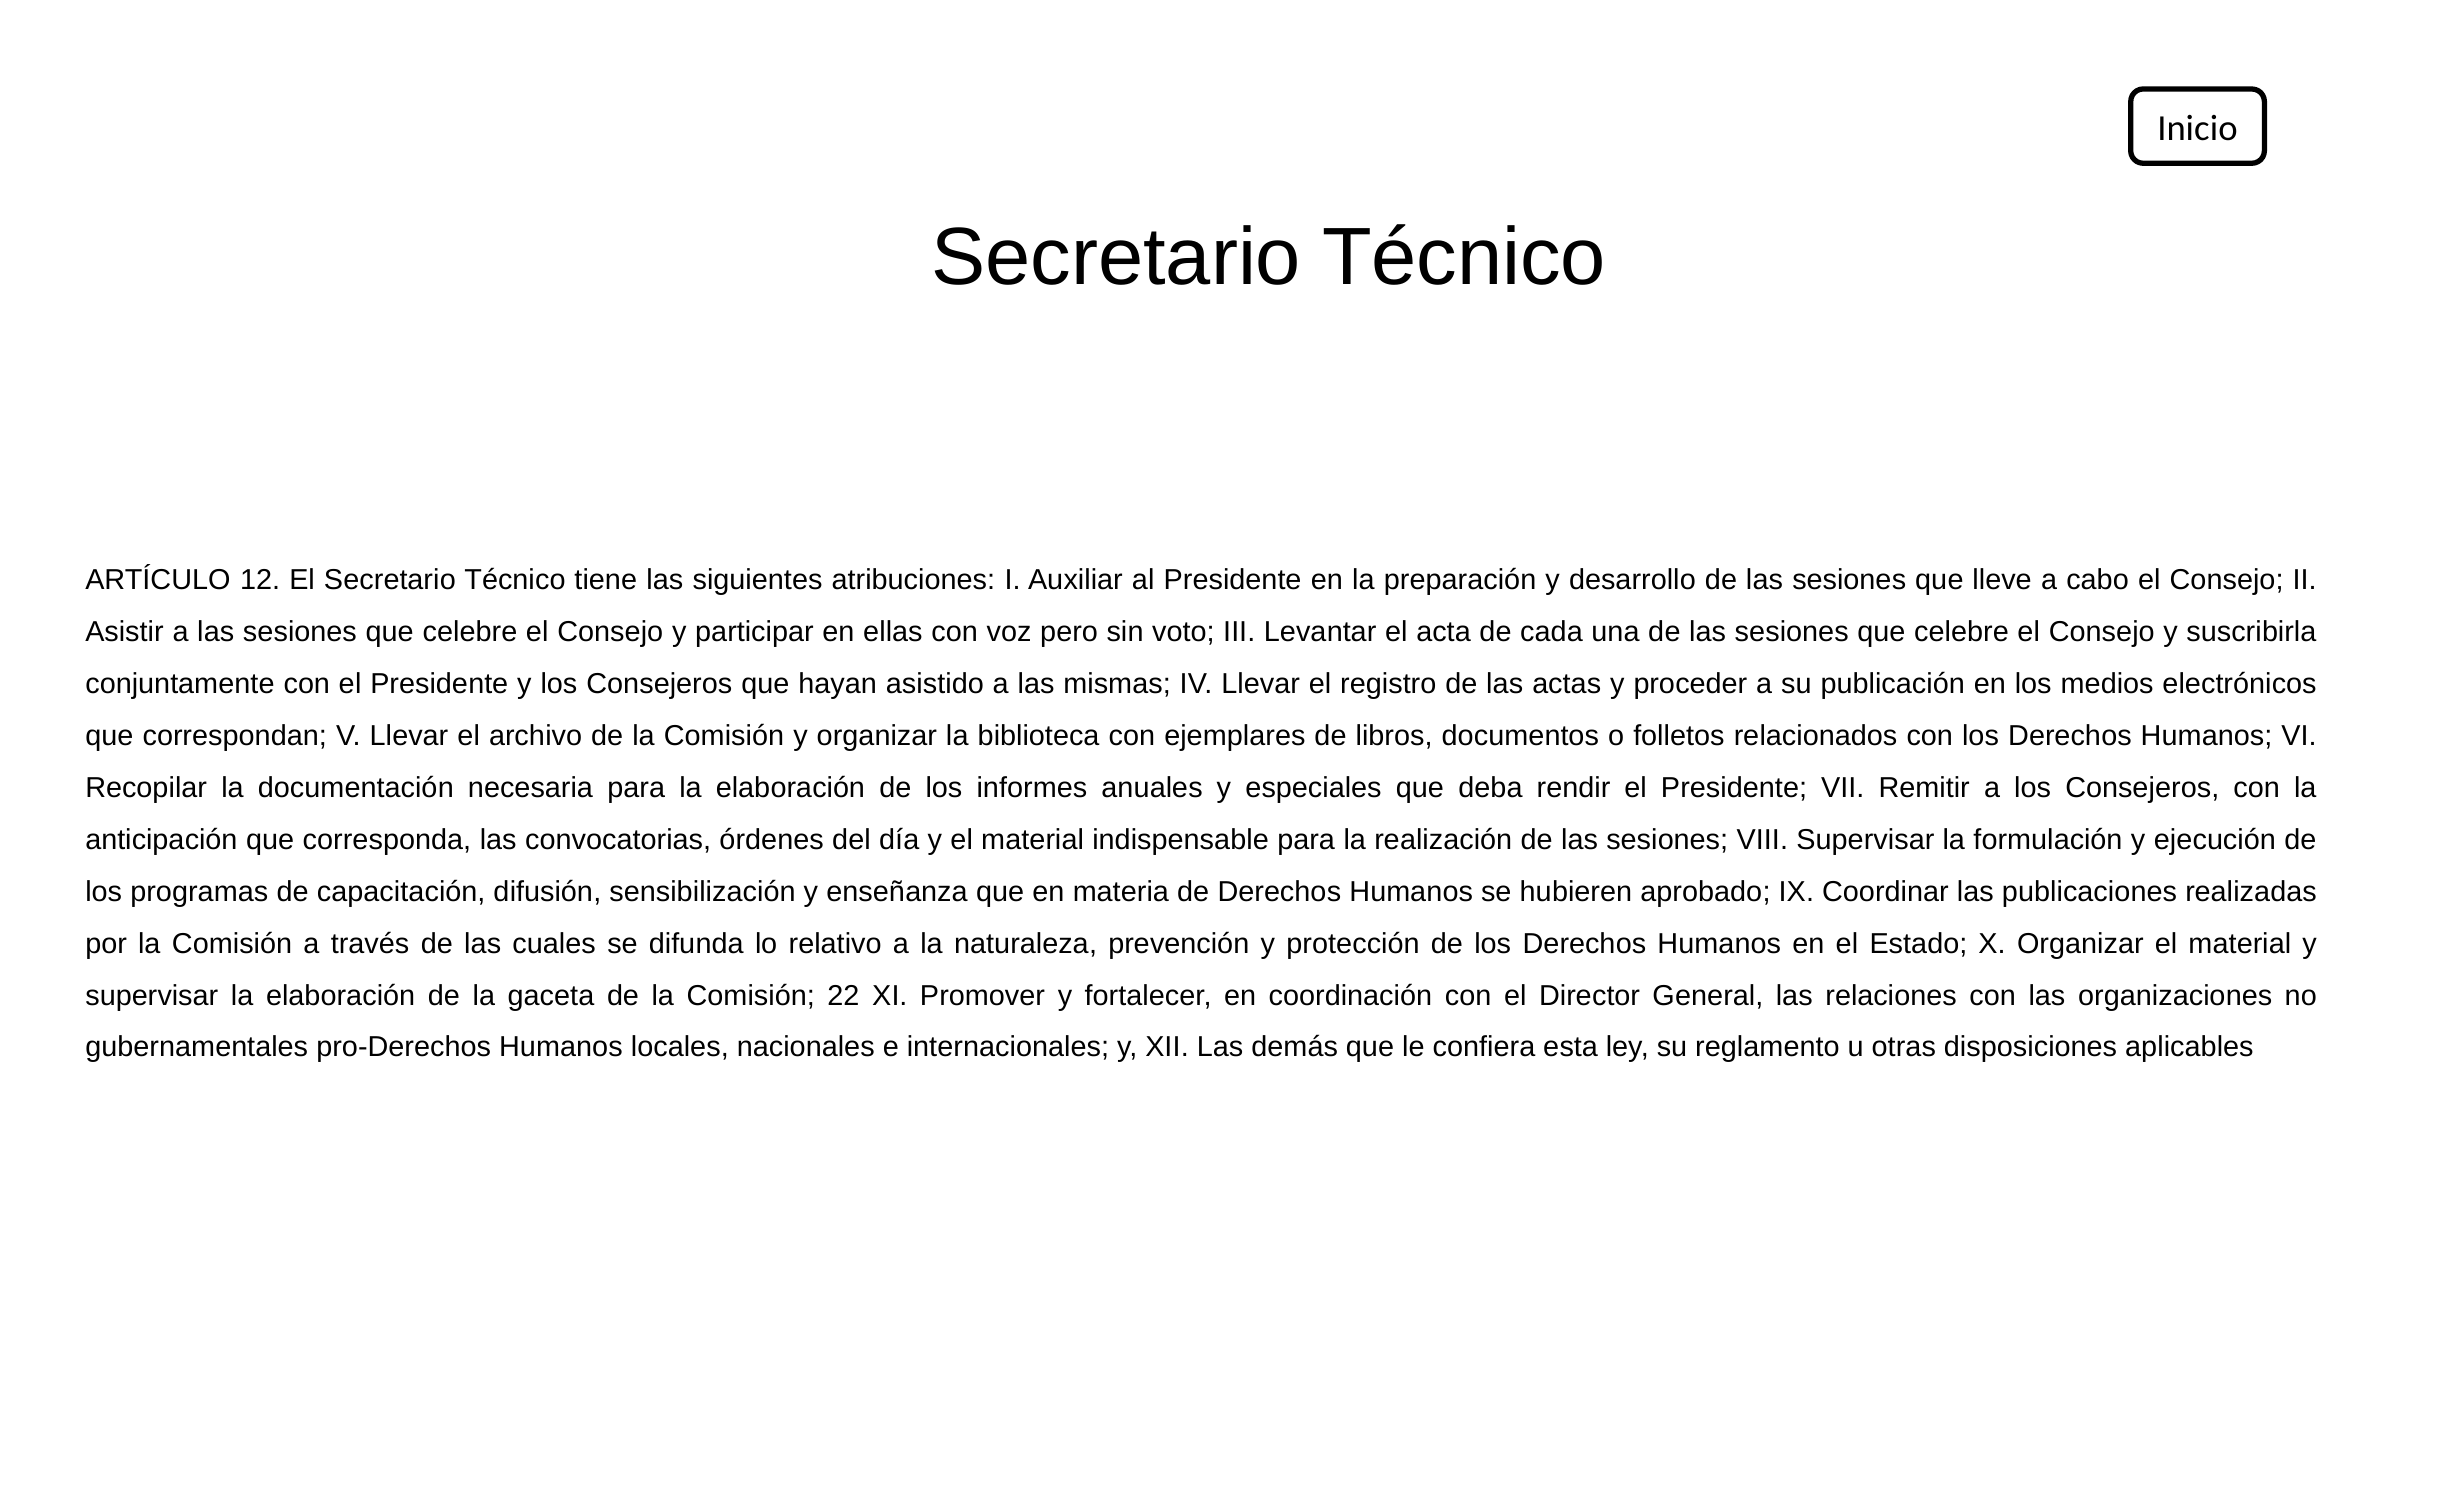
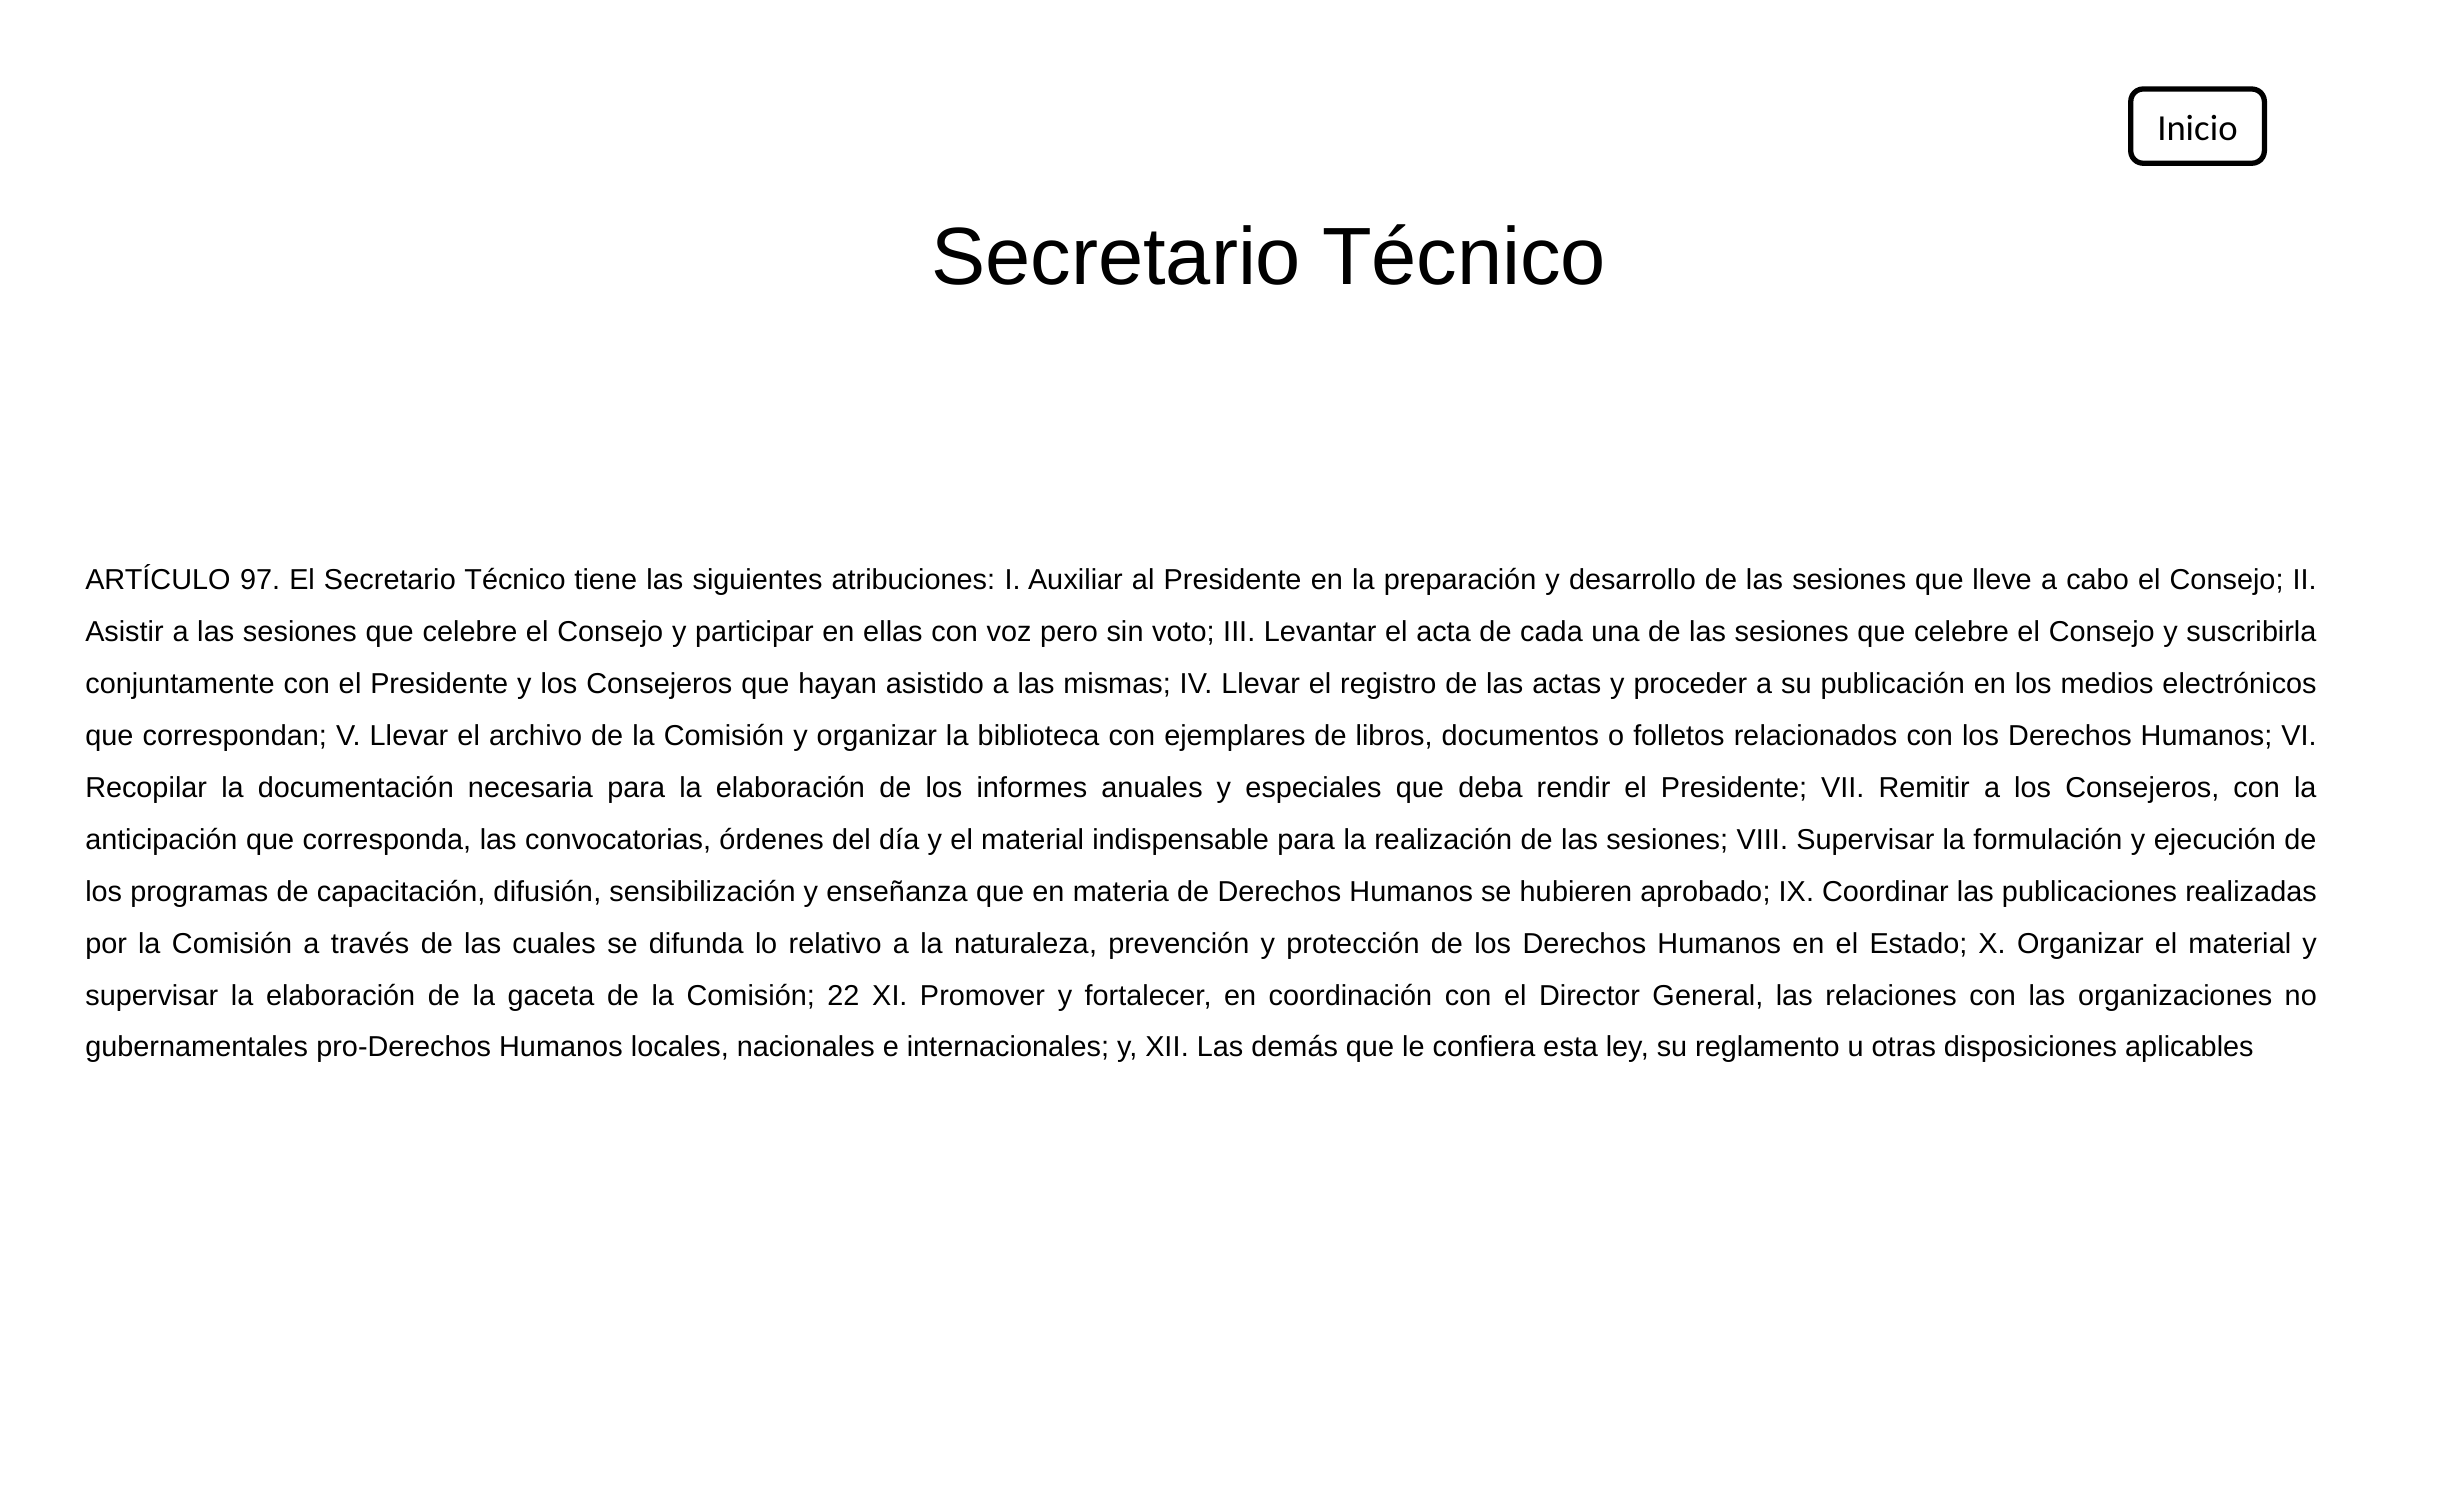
12: 12 -> 97
